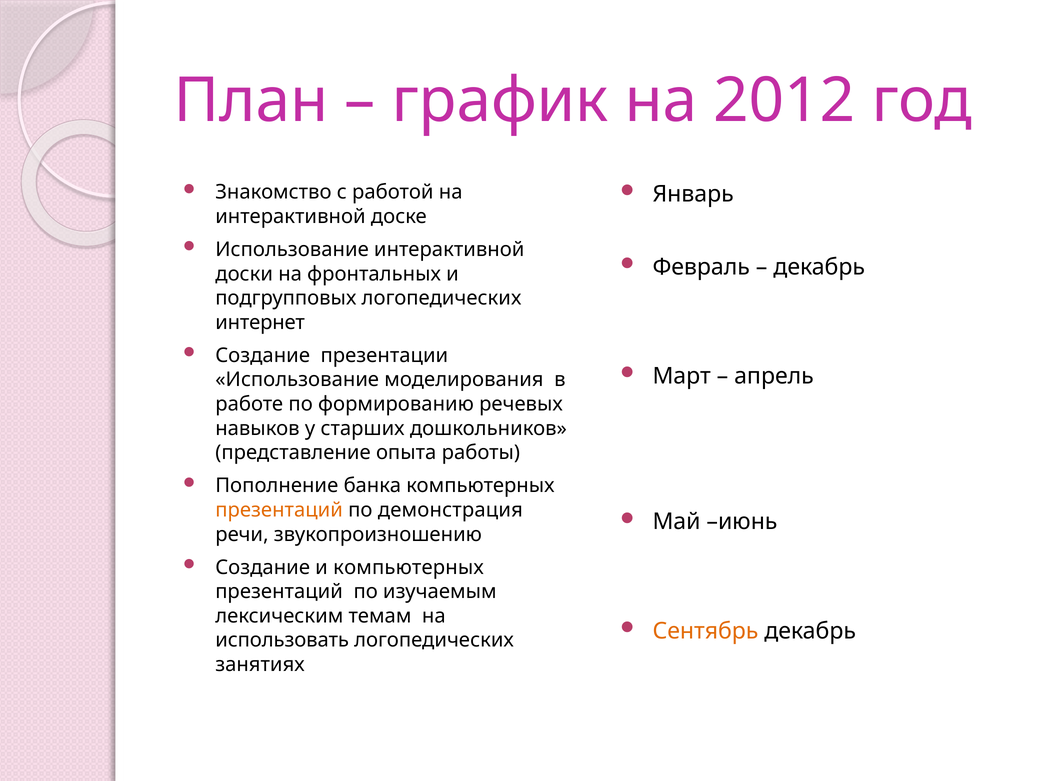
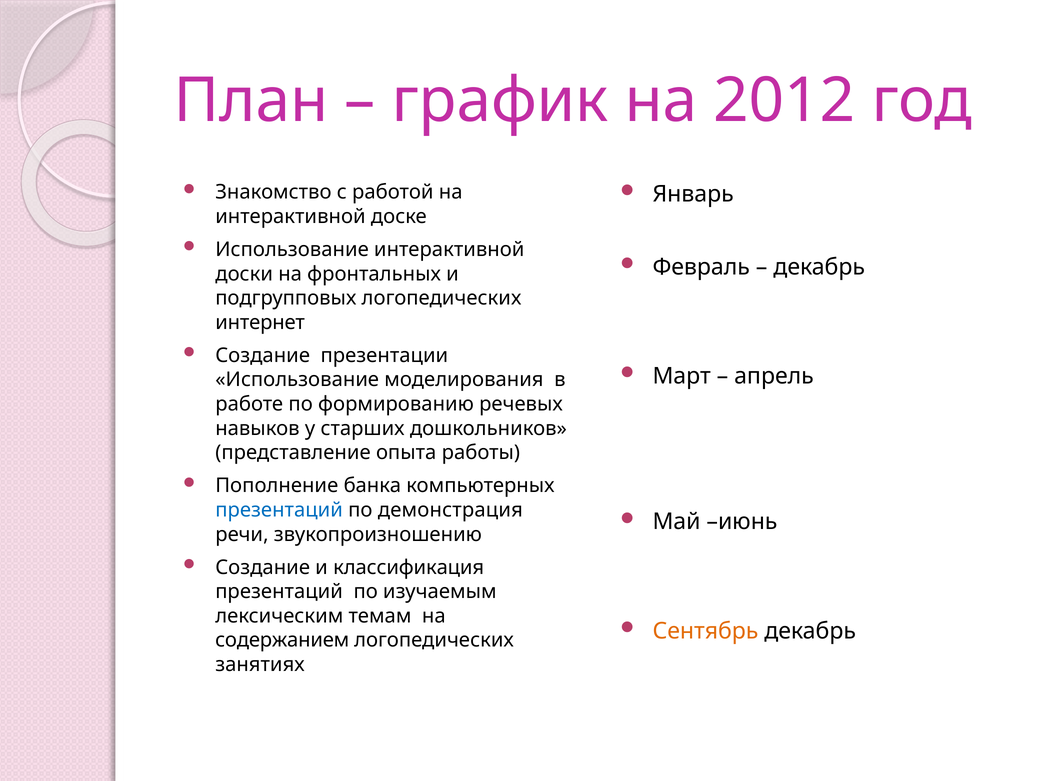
презентаций at (279, 510) colour: orange -> blue
и компьютерных: компьютерных -> классификация
использовать: использовать -> содержанием
